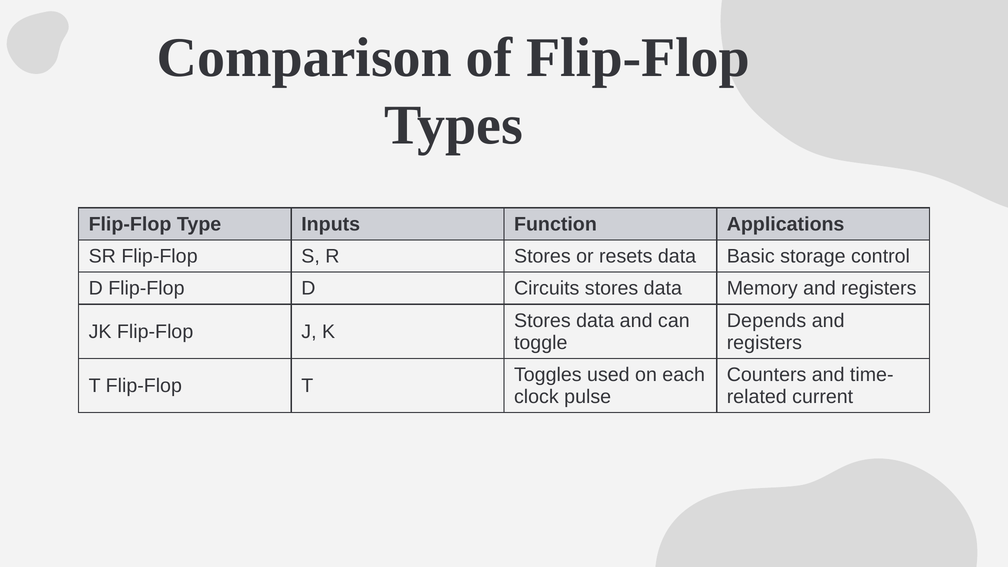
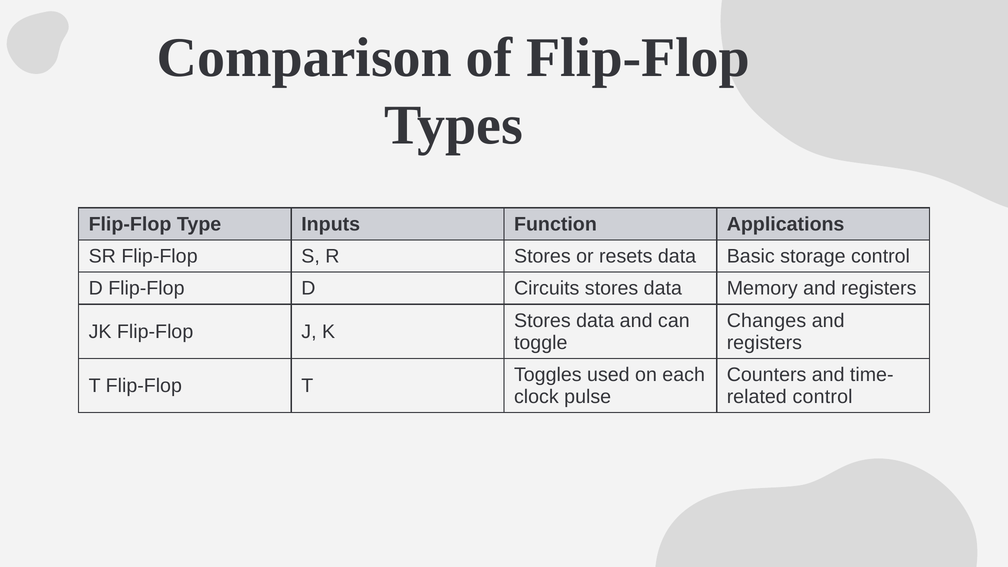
Depends: Depends -> Changes
current at (823, 397): current -> control
